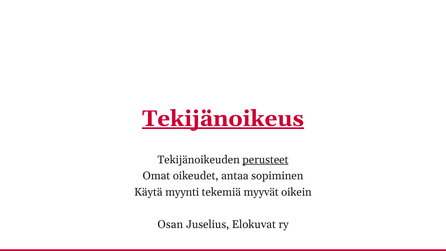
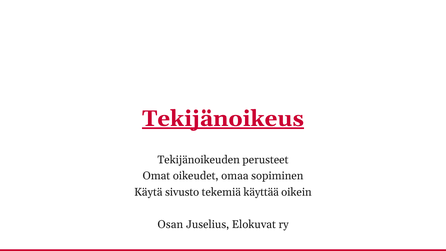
perusteet underline: present -> none
antaa: antaa -> omaa
myynti: myynti -> sivusto
myyvät: myyvät -> käyttää
